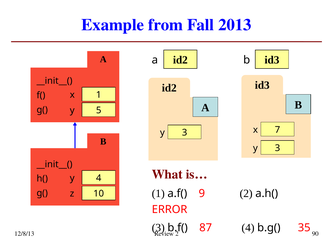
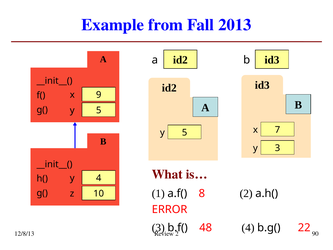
x 1: 1 -> 9
3 at (185, 132): 3 -> 5
9: 9 -> 8
87: 87 -> 48
35: 35 -> 22
